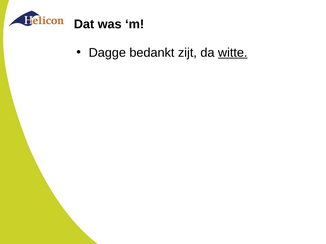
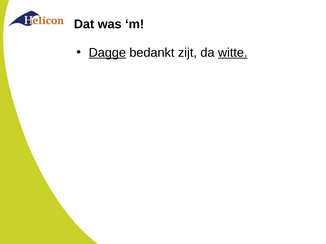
Dagge underline: none -> present
